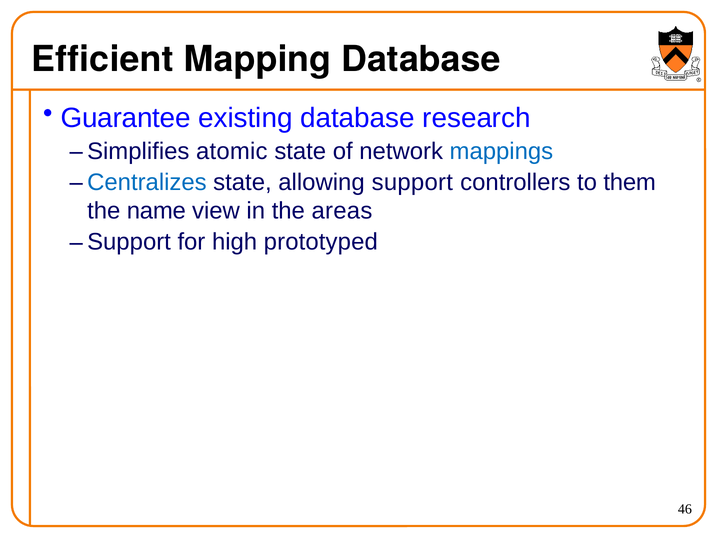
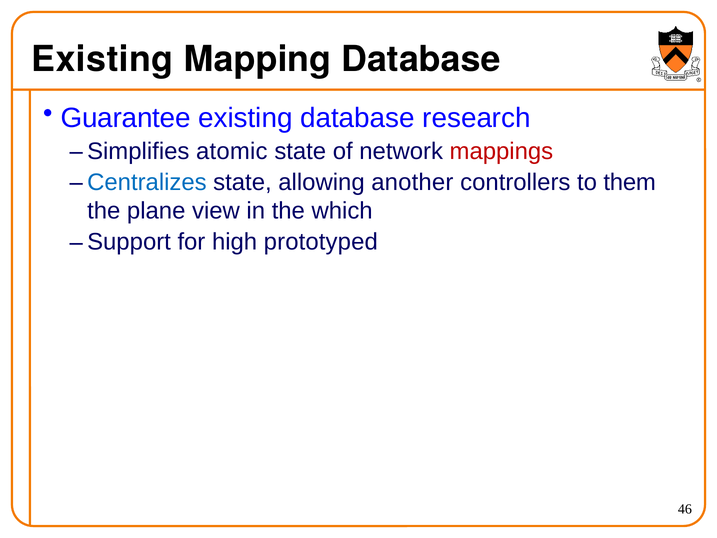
Efficient at (102, 59): Efficient -> Existing
mappings colour: blue -> red
allowing support: support -> another
name: name -> plane
areas: areas -> which
